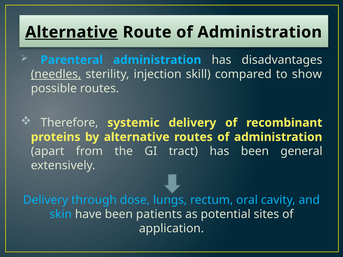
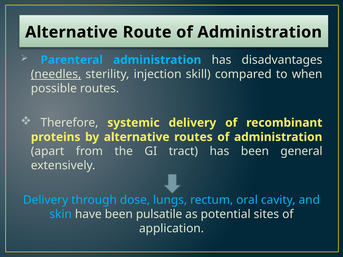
Alternative at (71, 32) underline: present -> none
show: show -> when
patients: patients -> pulsatile
